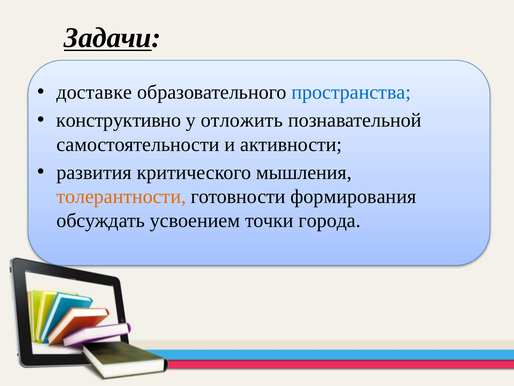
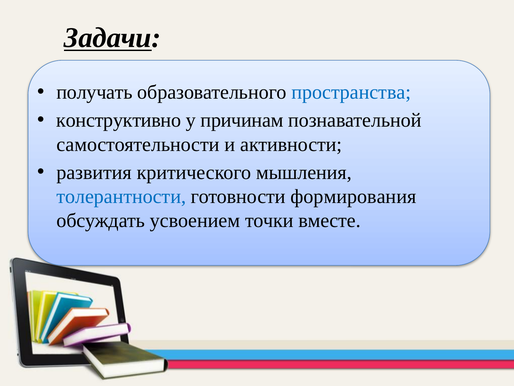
доставке: доставке -> получать
отложить: отложить -> причинам
толерантности colour: orange -> blue
города: города -> вместе
